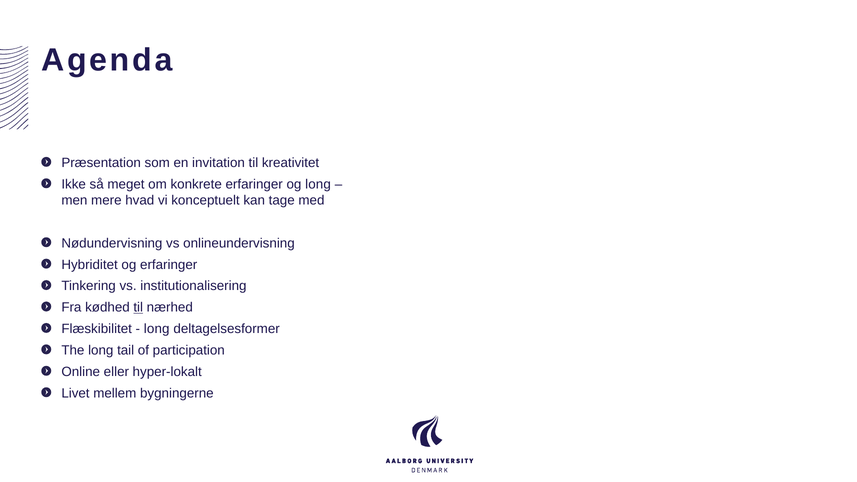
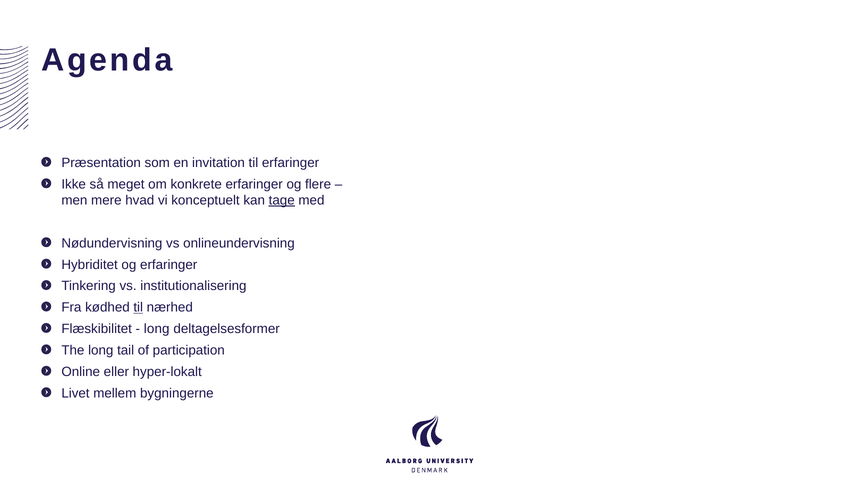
til kreativitet: kreativitet -> erfaringer
og long: long -> flere
tage underline: none -> present
